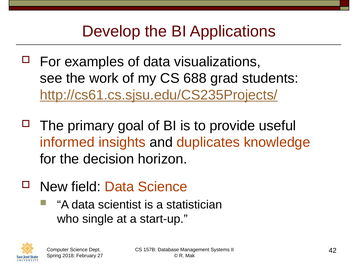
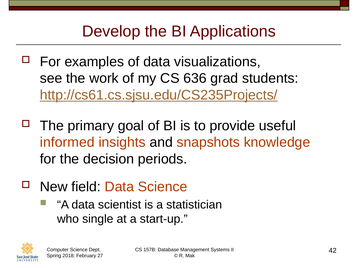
688: 688 -> 636
duplicates: duplicates -> snapshots
horizon: horizon -> periods
